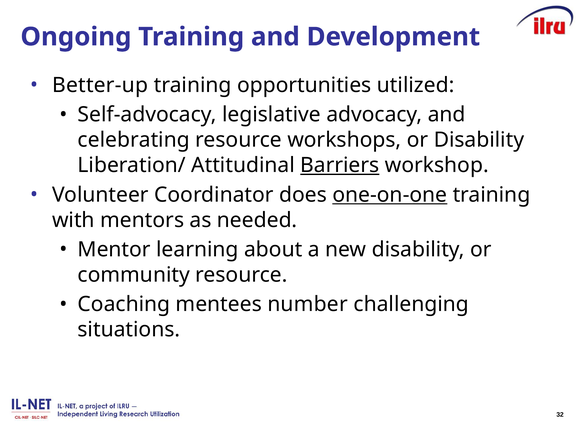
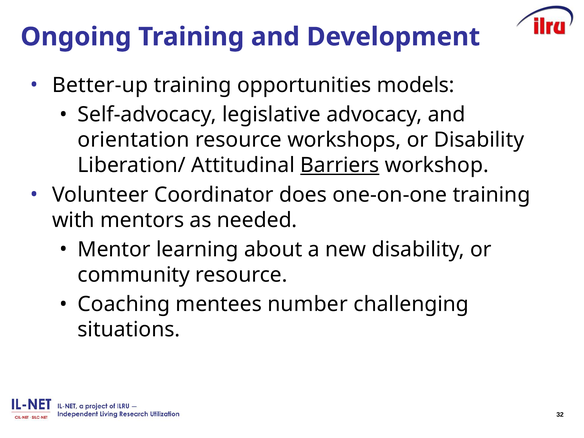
utilized: utilized -> models
celebrating: celebrating -> orientation
one-on-one underline: present -> none
